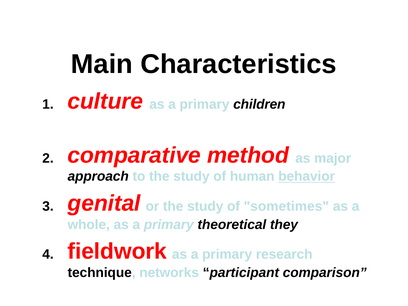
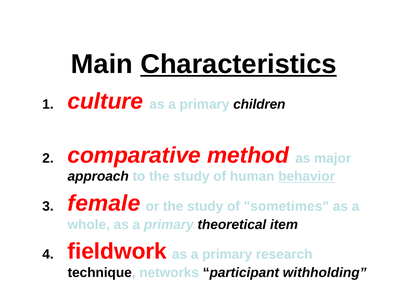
Characteristics underline: none -> present
genital: genital -> female
they: they -> item
comparison: comparison -> withholding
